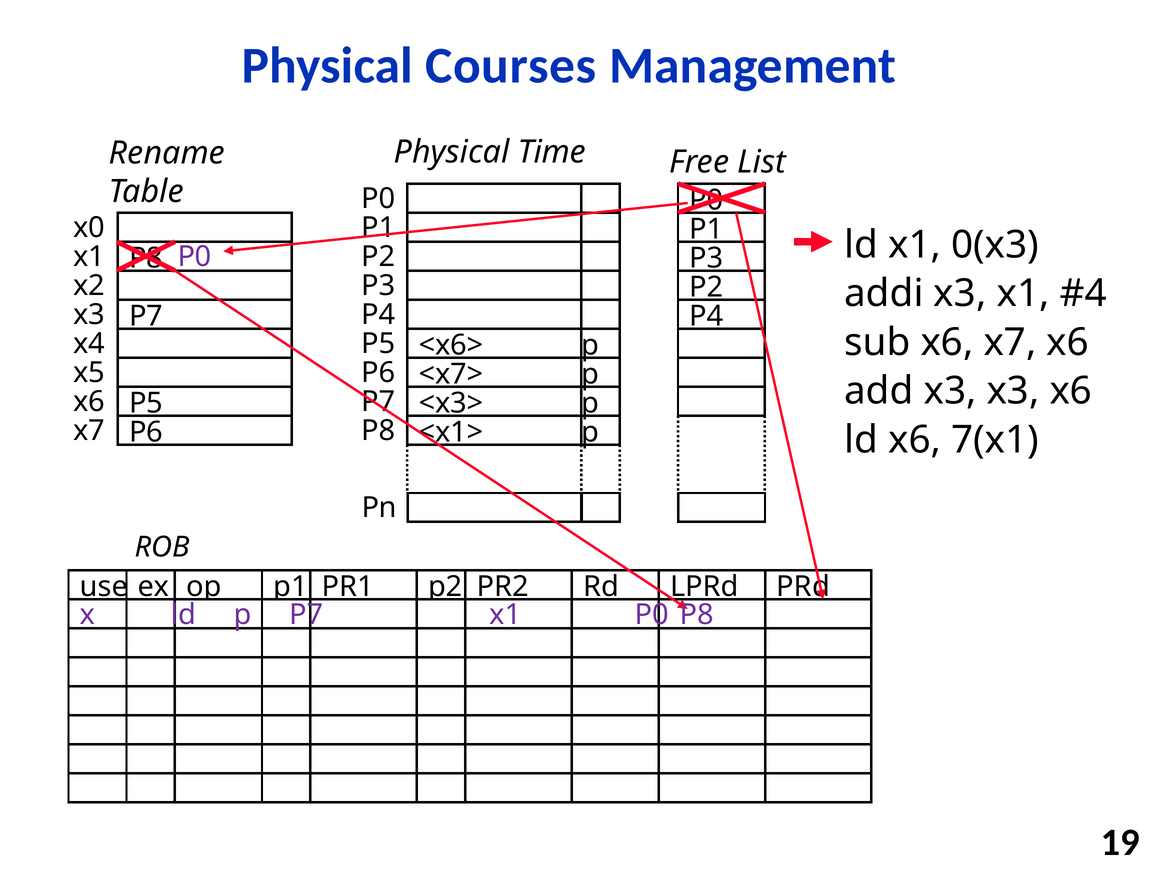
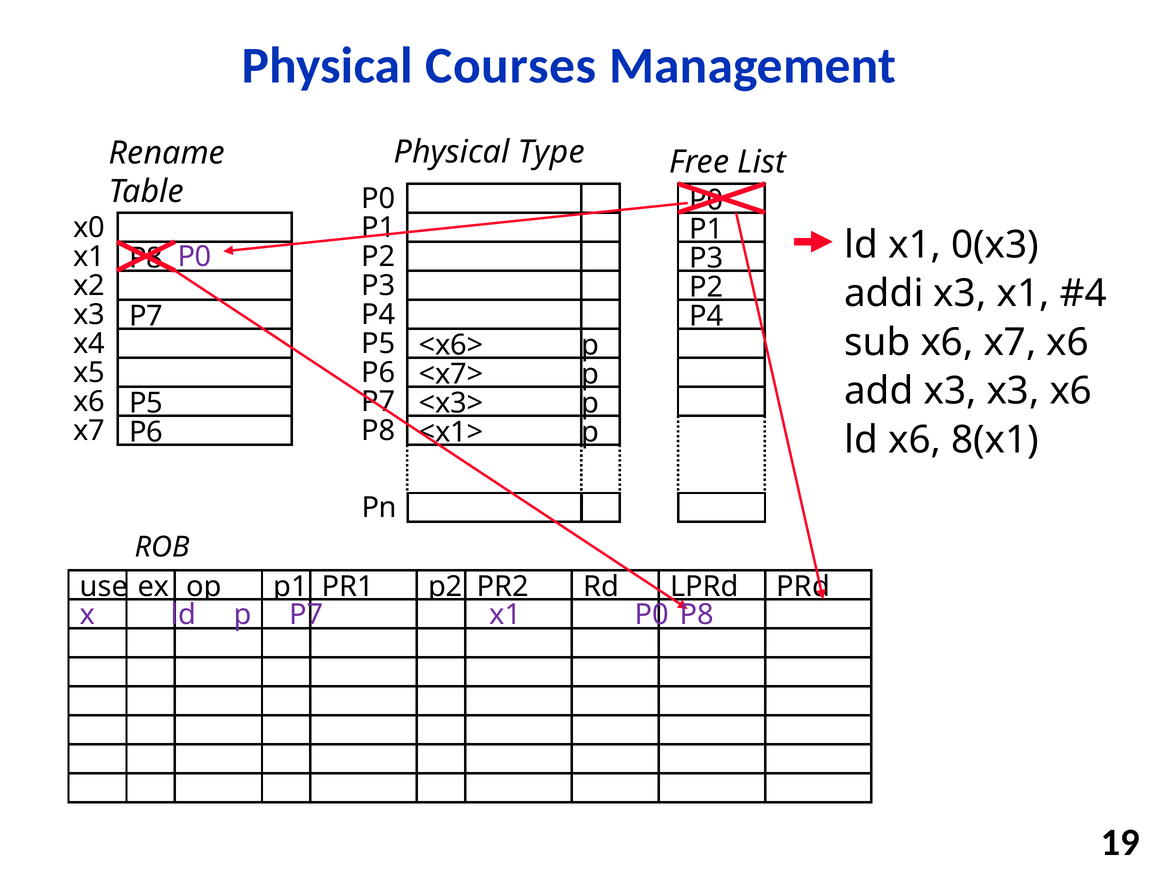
Time: Time -> Type
7(x1: 7(x1 -> 8(x1
